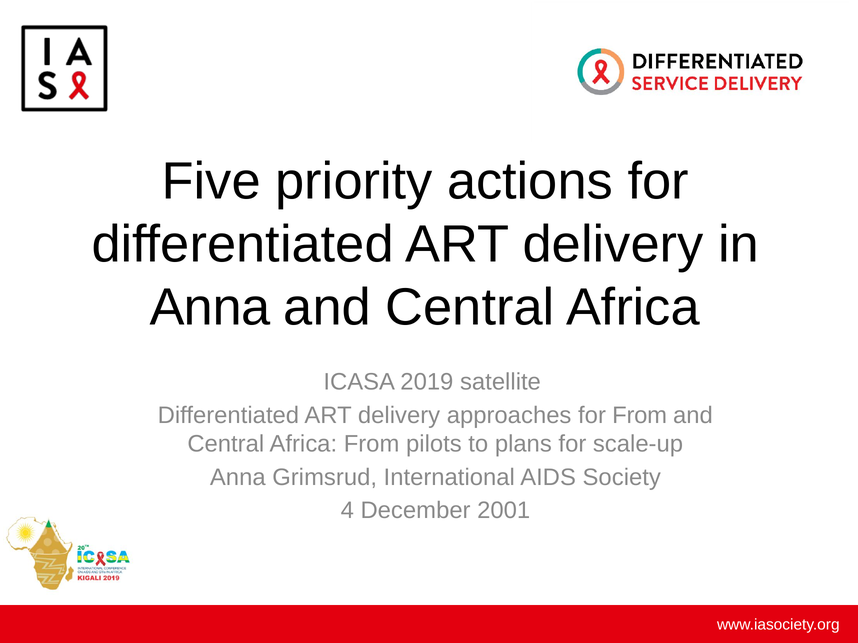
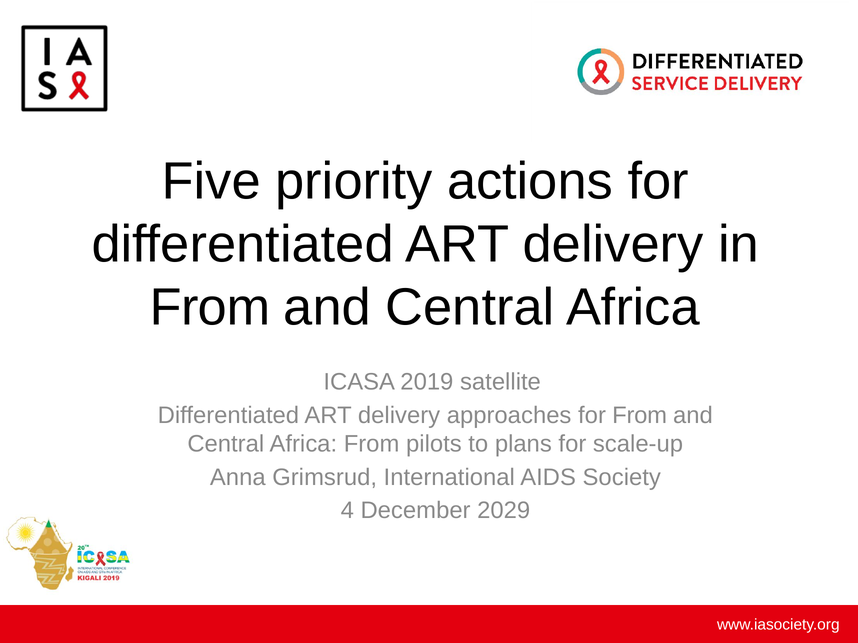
Anna at (210, 308): Anna -> From
2001: 2001 -> 2029
